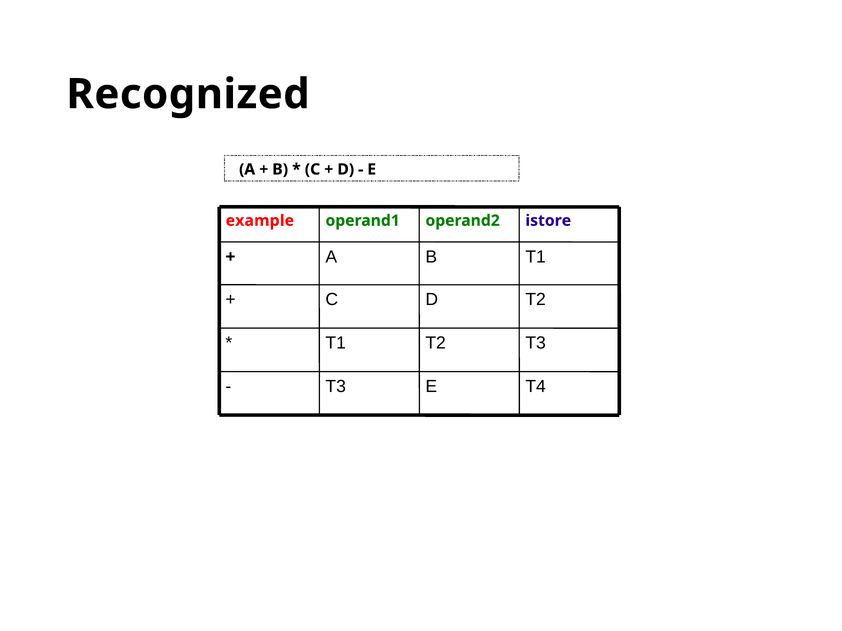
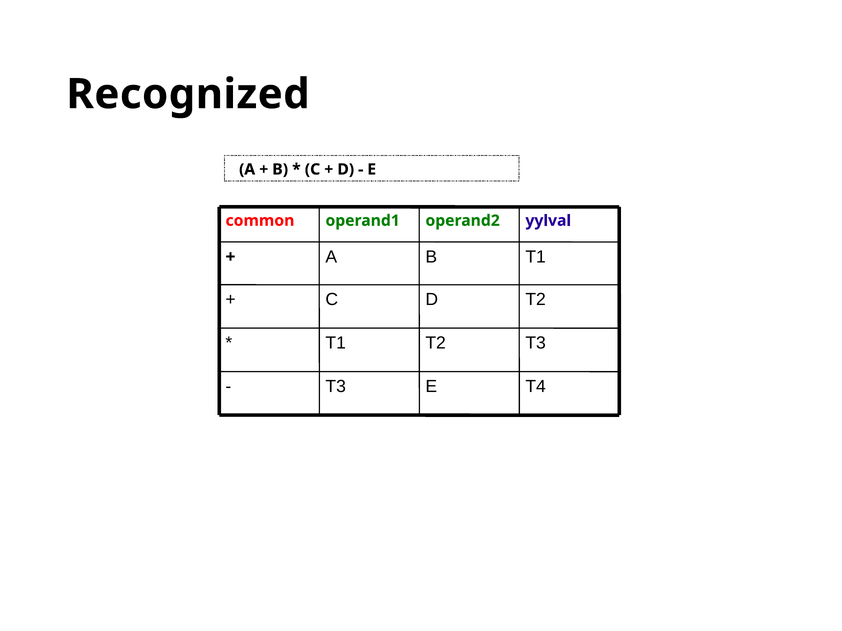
example: example -> common
istore: istore -> yylval
